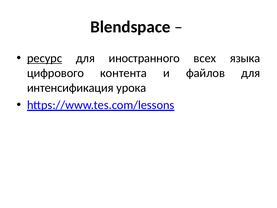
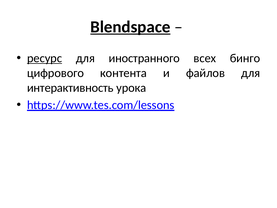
Blendspace underline: none -> present
языка: языка -> бинго
интенсификация: интенсификация -> интерактивность
